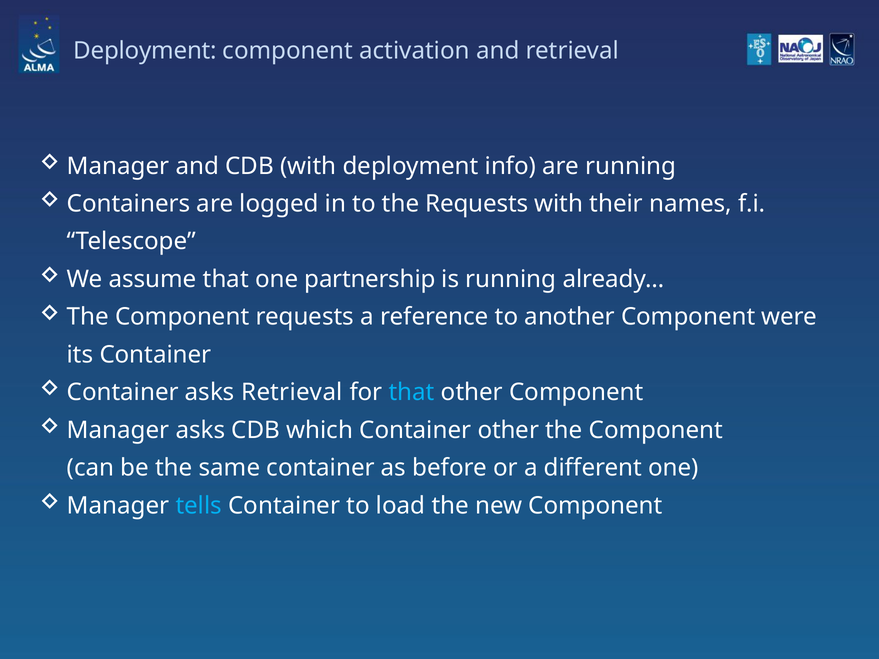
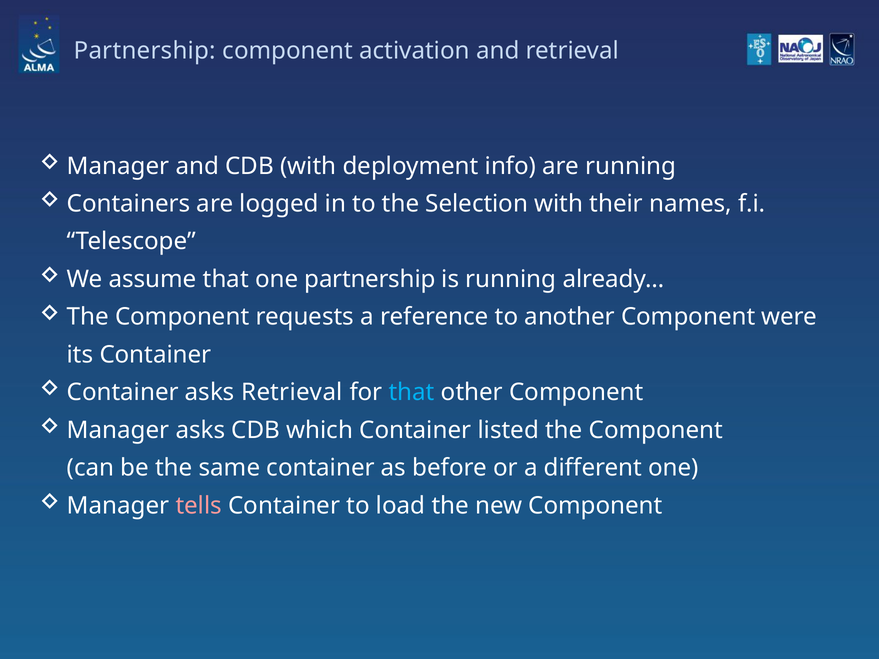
Deployment at (145, 51): Deployment -> Partnership
the Requests: Requests -> Selection
Container other: other -> listed
tells colour: light blue -> pink
